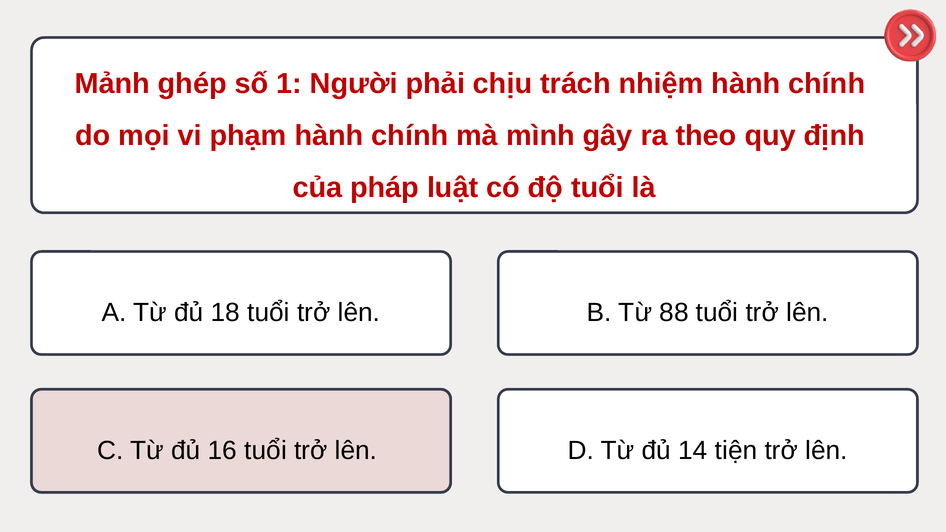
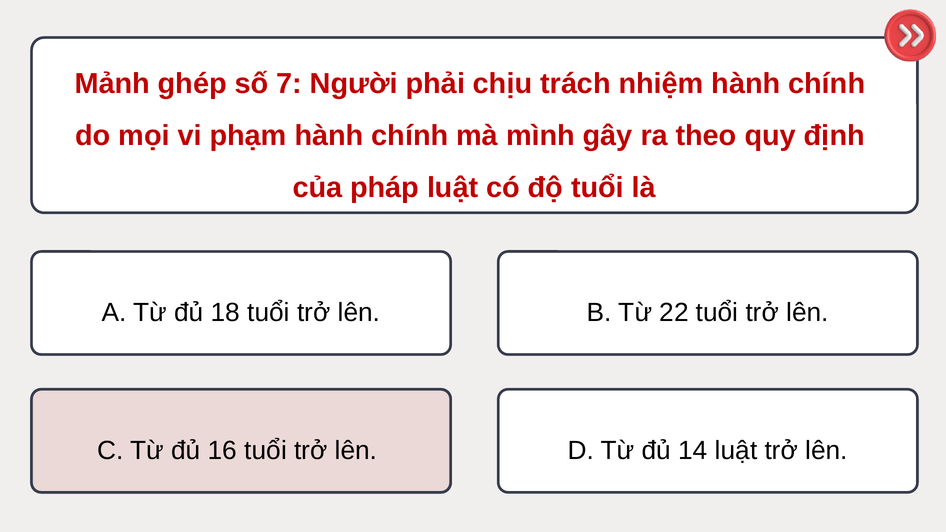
1: 1 -> 7
88: 88 -> 22
14 tiện: tiện -> luật
